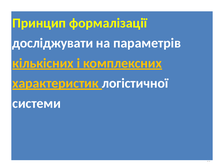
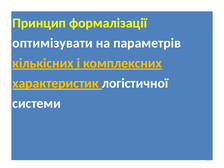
досліджувати: досліджувати -> оптимізувати
